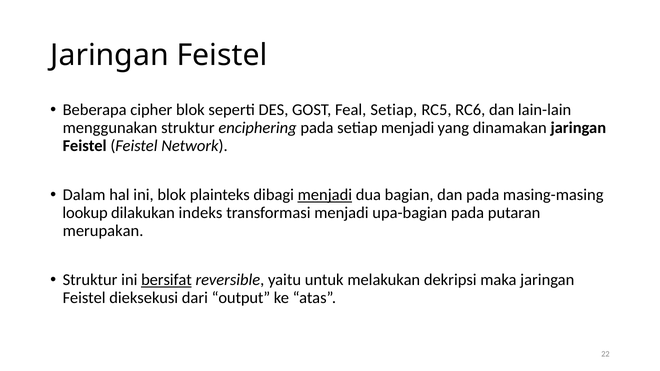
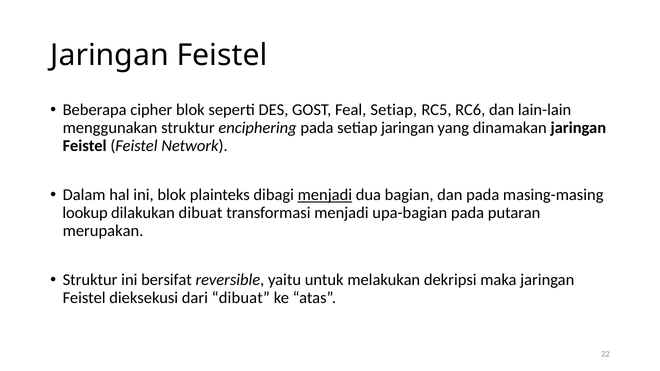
setiap menjadi: menjadi -> jaringan
dilakukan indeks: indeks -> dibuat
bersifat underline: present -> none
dari output: output -> dibuat
